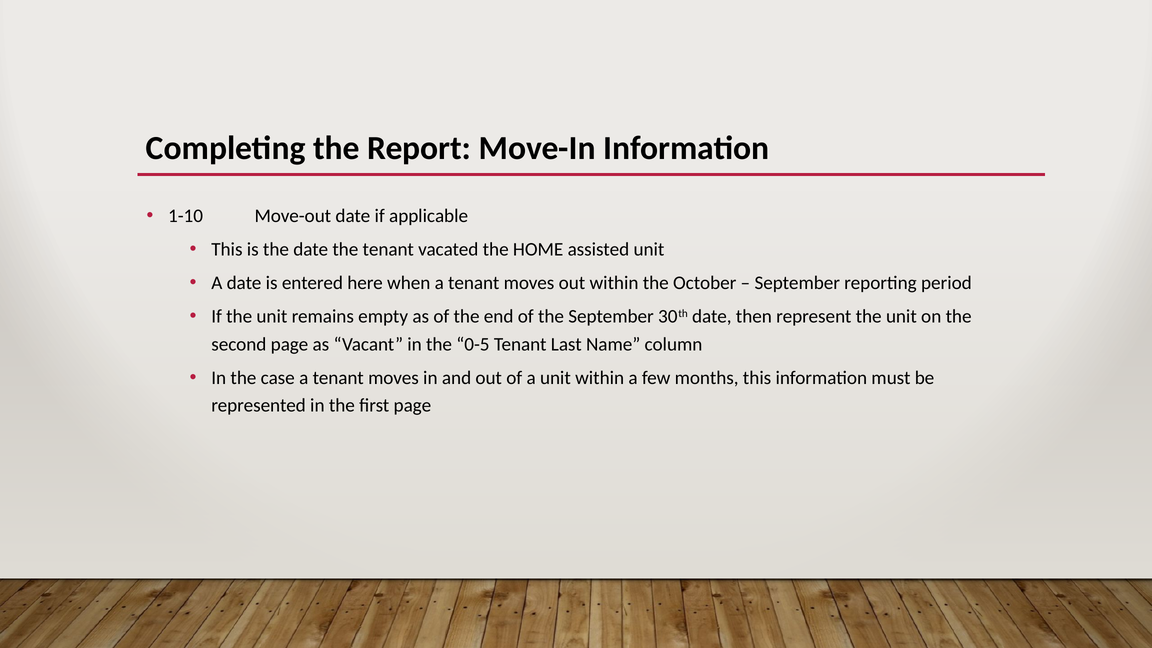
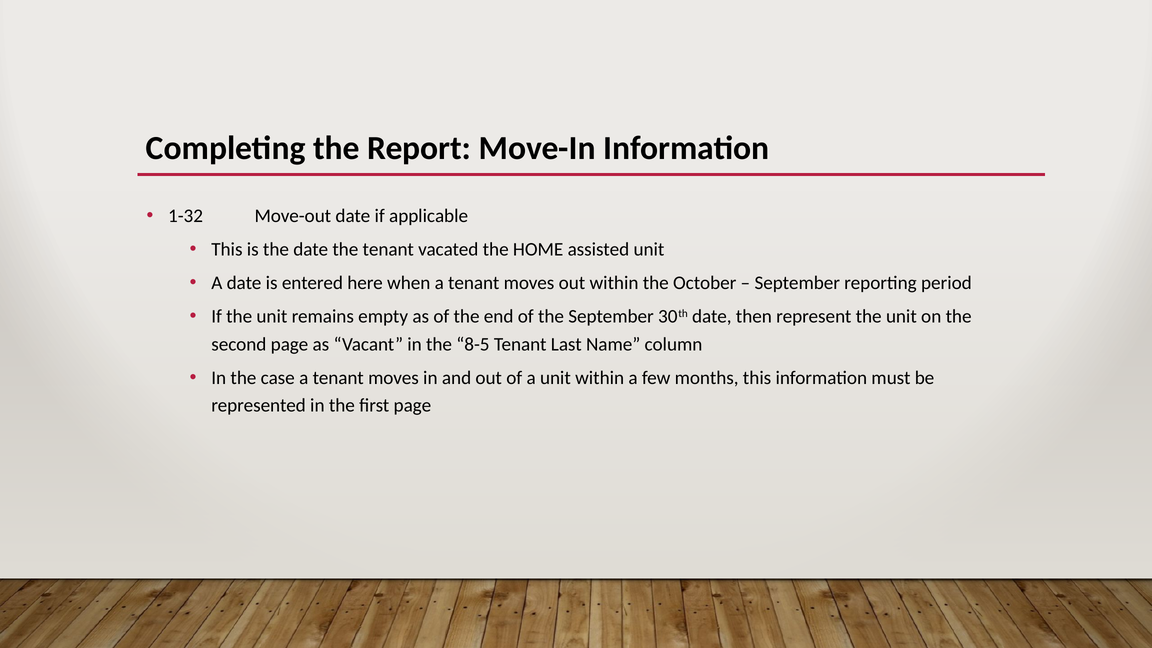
1-10: 1-10 -> 1-32
0-5: 0-5 -> 8-5
